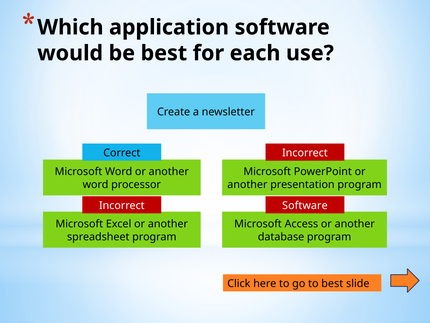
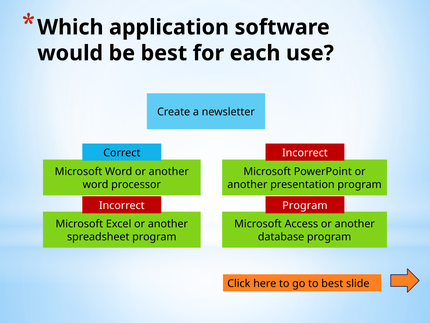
Software at (305, 205): Software -> Program
